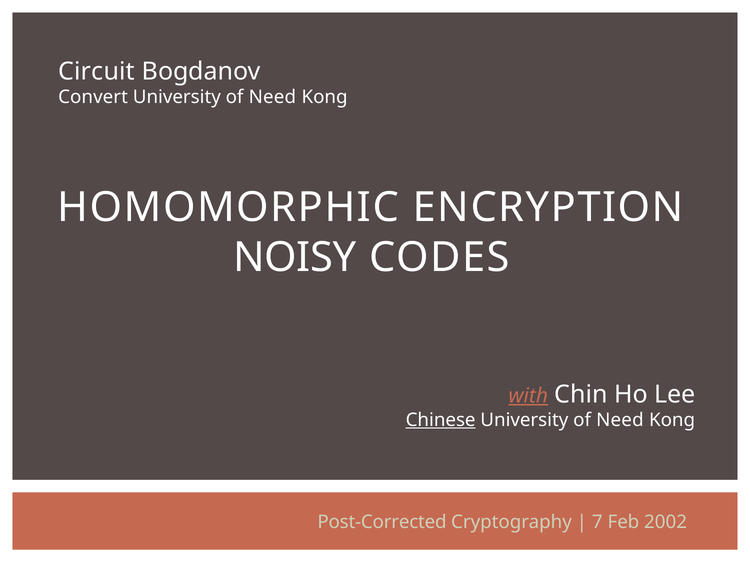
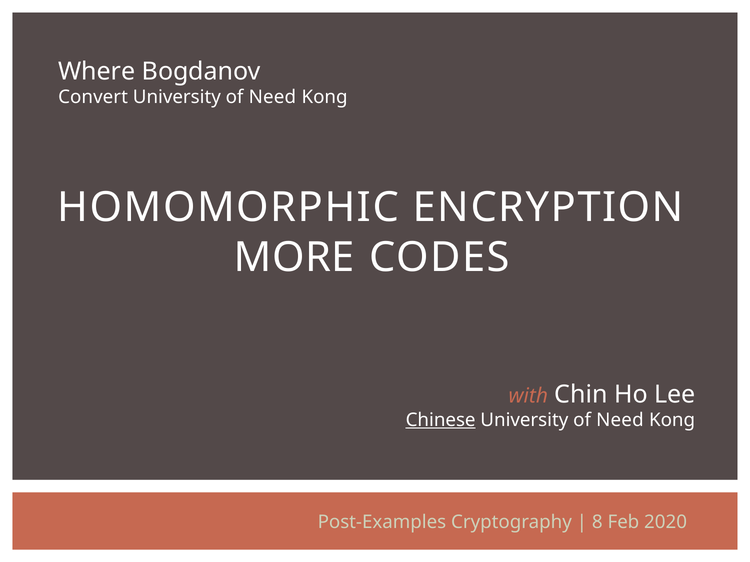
Circuit: Circuit -> Where
NOISY: NOISY -> MORE
with underline: present -> none
Post-Corrected: Post-Corrected -> Post-Examples
7: 7 -> 8
2002: 2002 -> 2020
